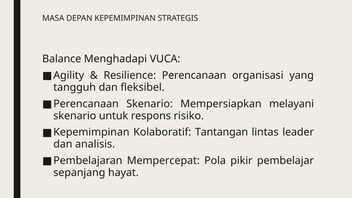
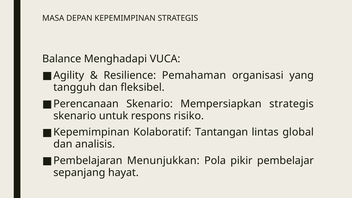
Resilience Perencanaan: Perencanaan -> Pemahaman
Mempersiapkan melayani: melayani -> strategis
leader: leader -> global
Mempercepat: Mempercepat -> Menunjukkan
